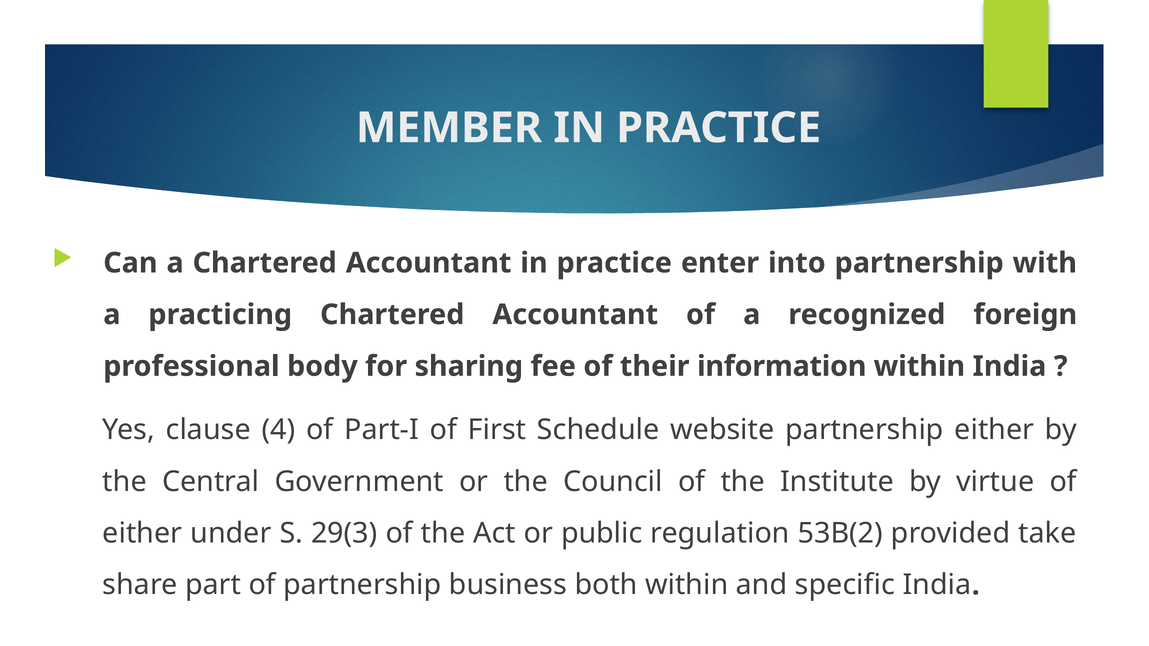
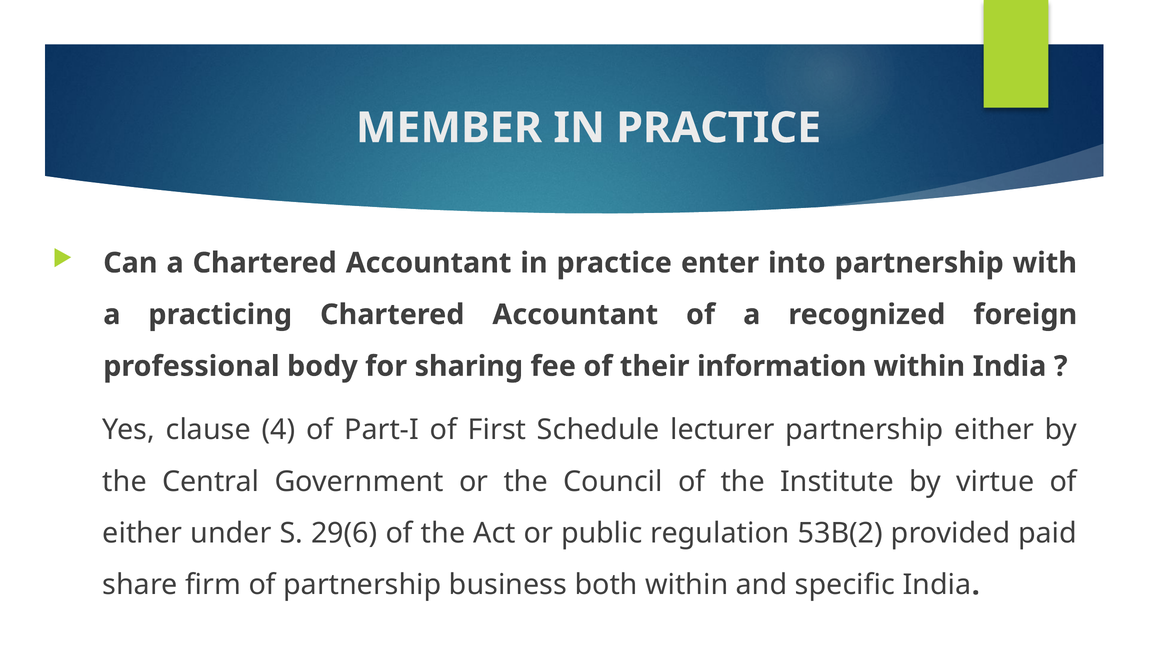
website: website -> lecturer
29(3: 29(3 -> 29(6
take: take -> paid
part: part -> firm
